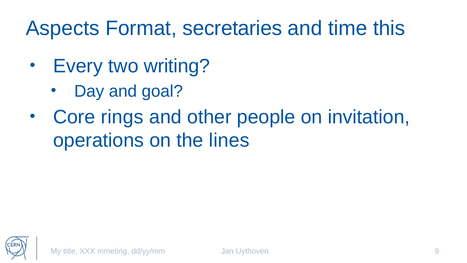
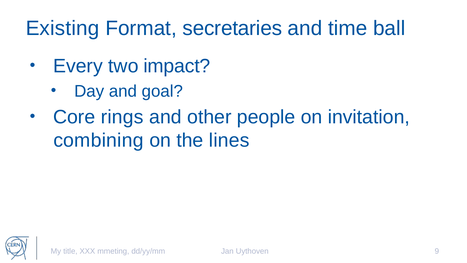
Aspects: Aspects -> Existing
this: this -> ball
writing: writing -> impact
operations: operations -> combining
